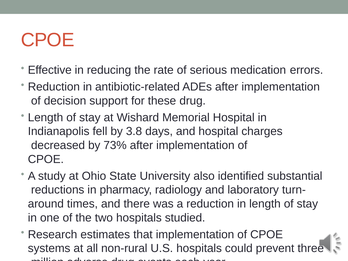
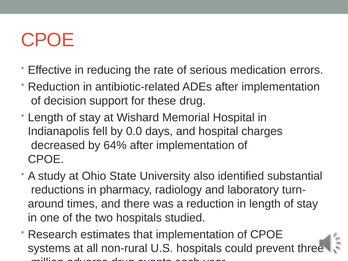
3.8: 3.8 -> 0.0
73%: 73% -> 64%
